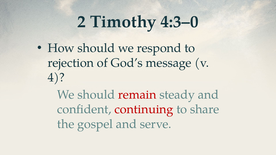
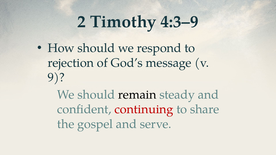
4:3–0: 4:3–0 -> 4:3–9
4: 4 -> 9
remain colour: red -> black
